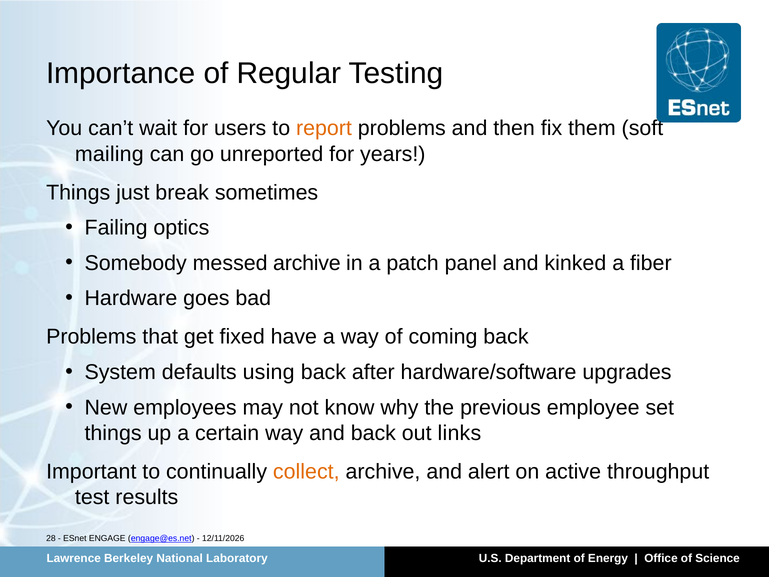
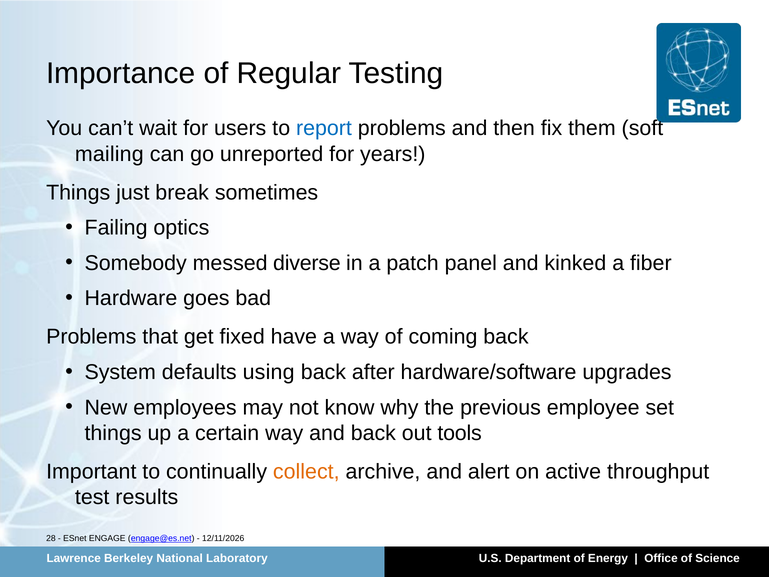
report colour: orange -> blue
messed archive: archive -> diverse
links: links -> tools
